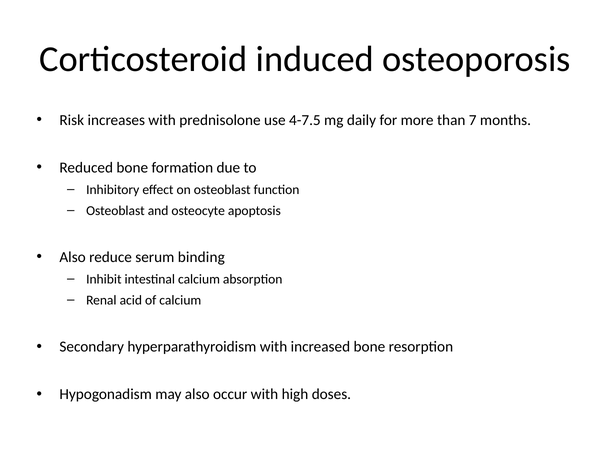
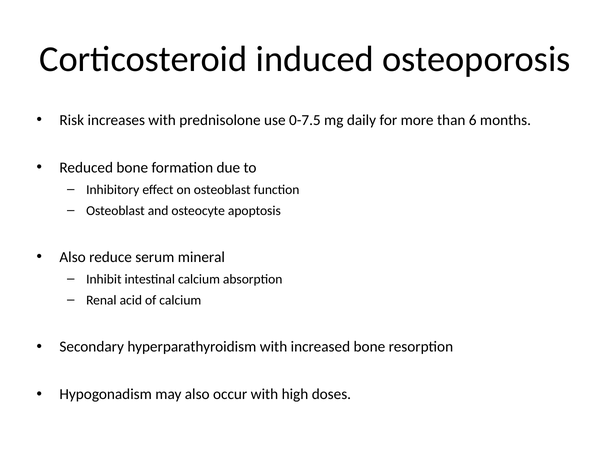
4-7.5: 4-7.5 -> 0-7.5
7: 7 -> 6
binding: binding -> mineral
